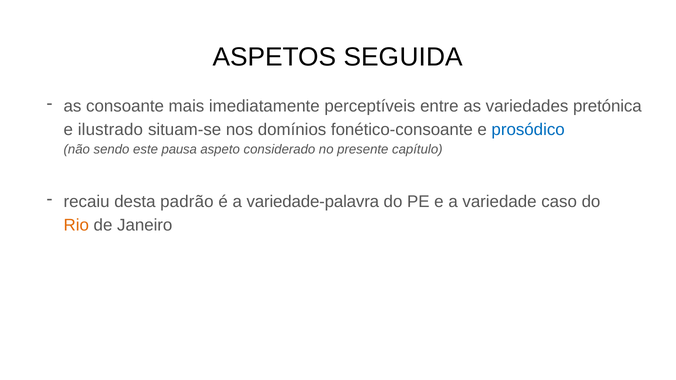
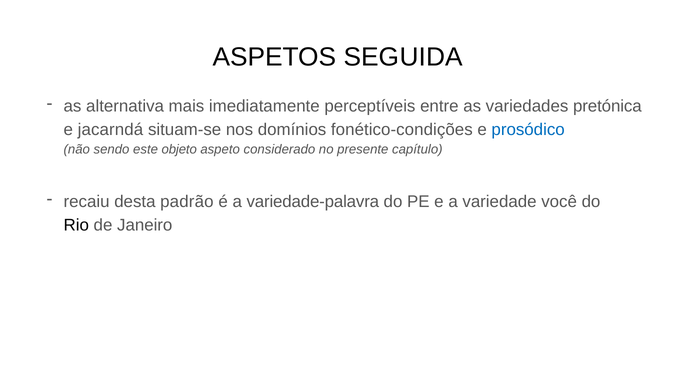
consoante: consoante -> alternativa
ilustrado: ilustrado -> jacarndá
fonético-consoante: fonético-consoante -> fonético-condições
pausa: pausa -> objeto
caso: caso -> você
Rio colour: orange -> black
